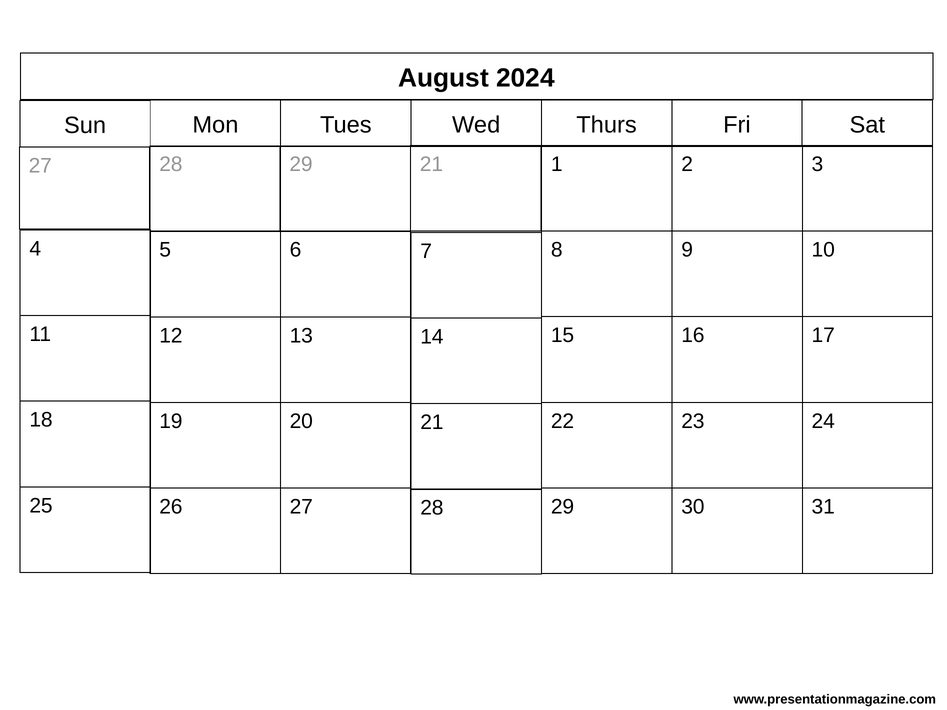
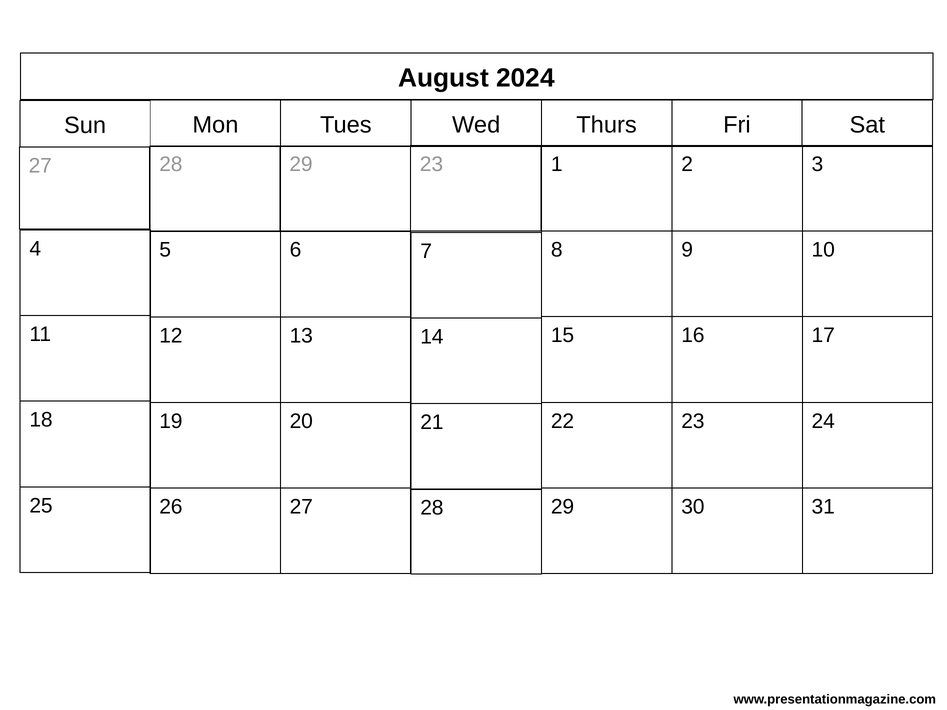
27 21: 21 -> 23
